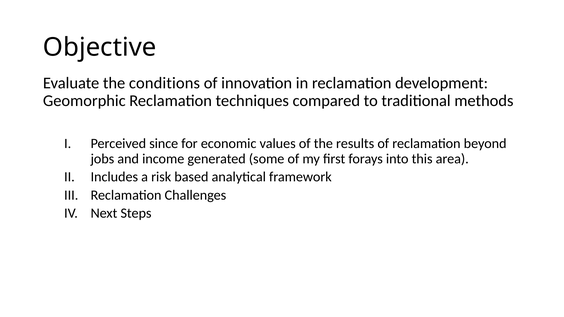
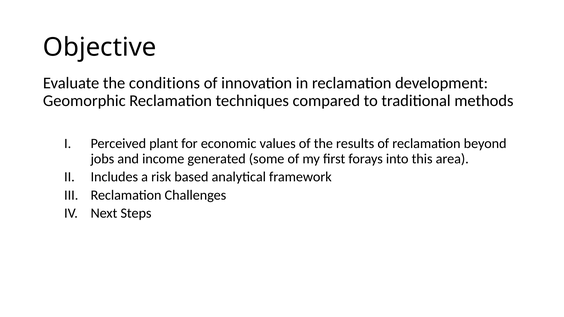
since: since -> plant
